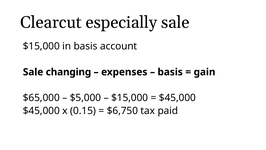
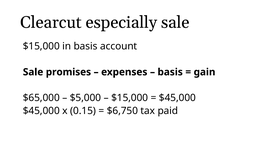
changing: changing -> promises
